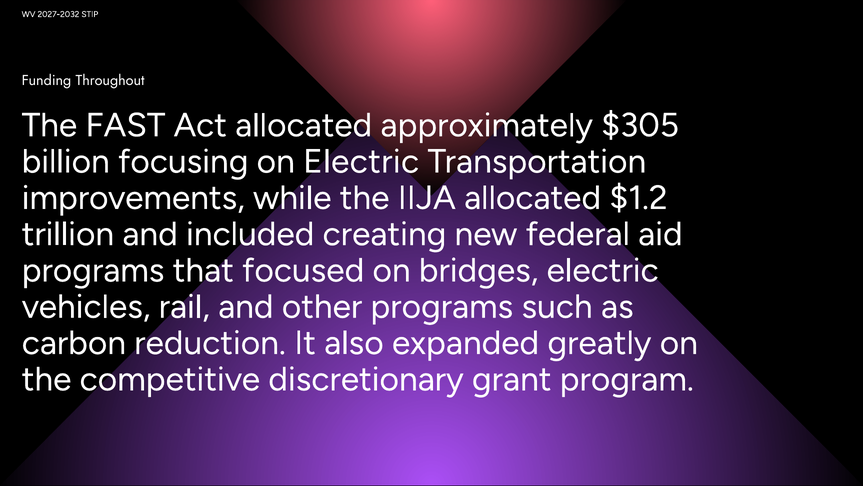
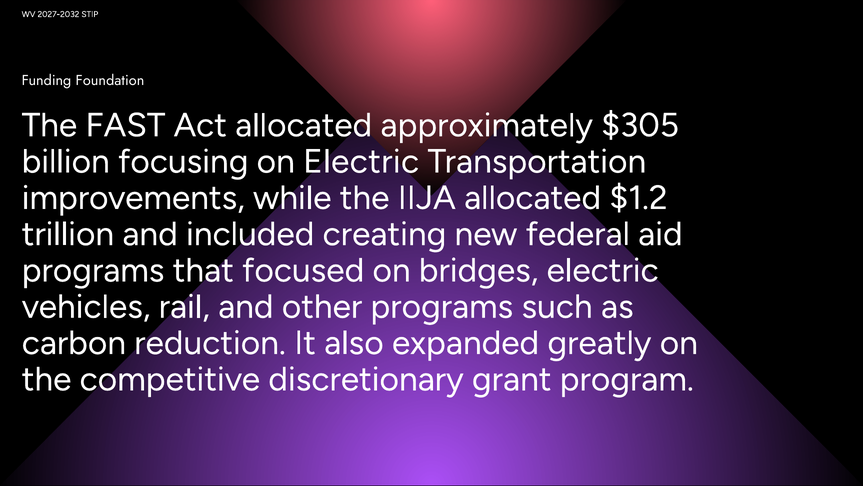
Throughout: Throughout -> Foundation
